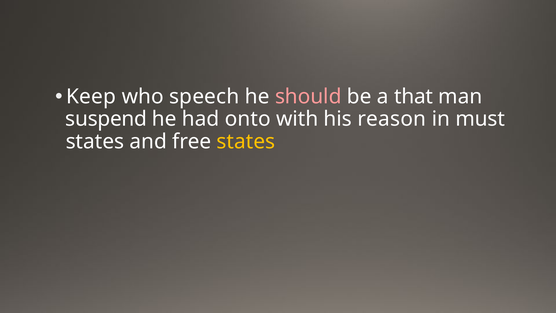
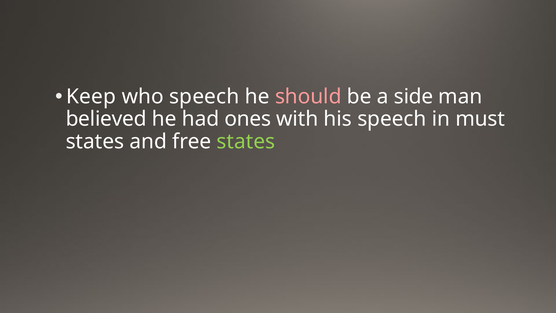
that: that -> side
suspend: suspend -> believed
onto: onto -> ones
his reason: reason -> speech
states at (246, 142) colour: yellow -> light green
